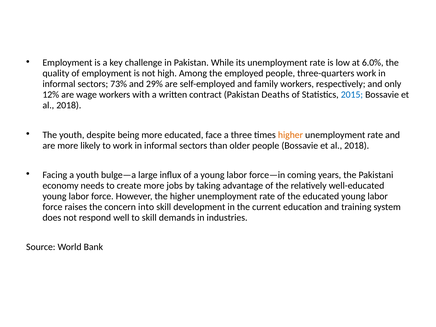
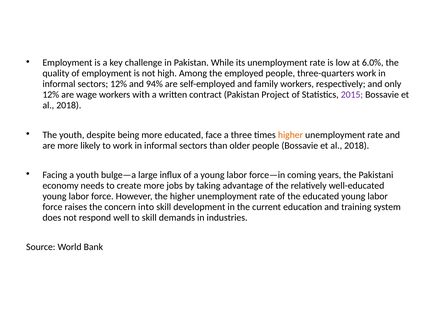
sectors 73%: 73% -> 12%
29%: 29% -> 94%
Deaths: Deaths -> Project
2015 colour: blue -> purple
